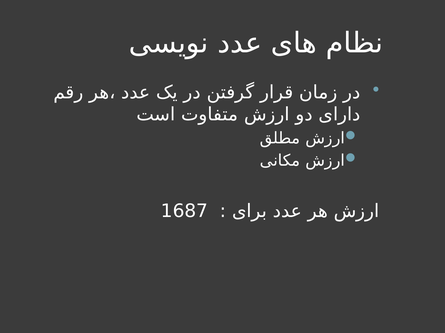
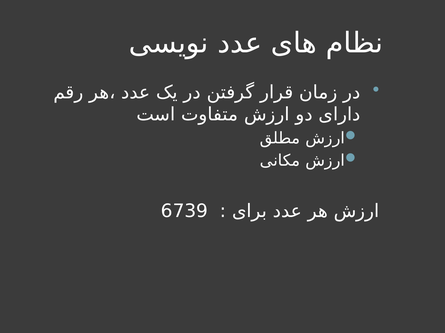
1687: 1687 -> 6739
